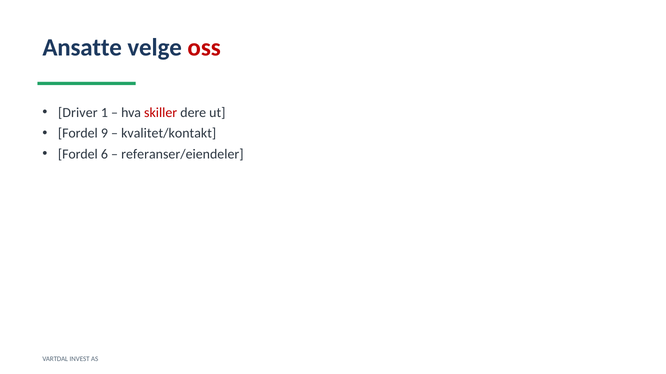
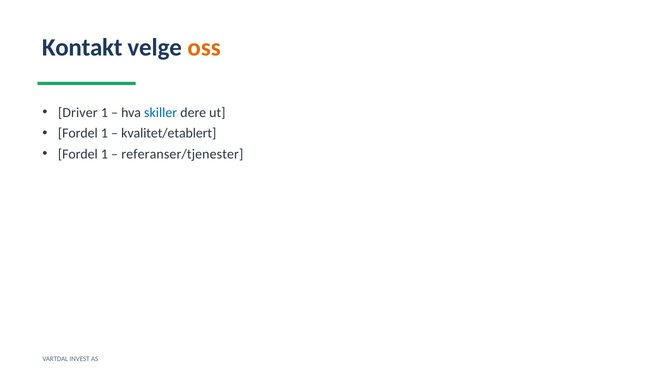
Ansatte: Ansatte -> Kontakt
oss colour: red -> orange
skiller colour: red -> blue
9 at (104, 134): 9 -> 1
kvalitet/kontakt: kvalitet/kontakt -> kvalitet/etablert
6 at (104, 154): 6 -> 1
referanser/eiendeler: referanser/eiendeler -> referanser/tjenester
